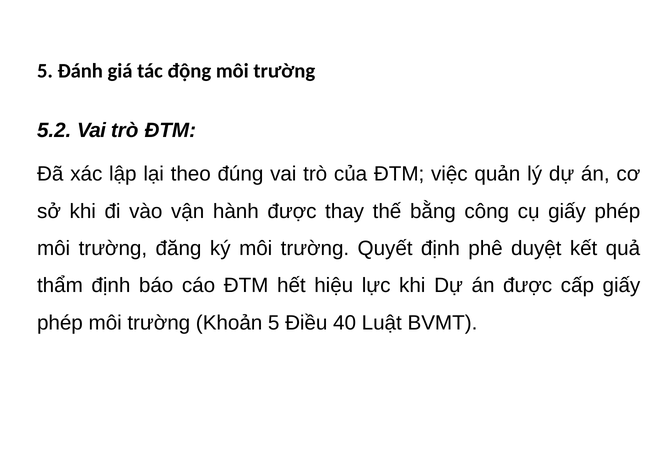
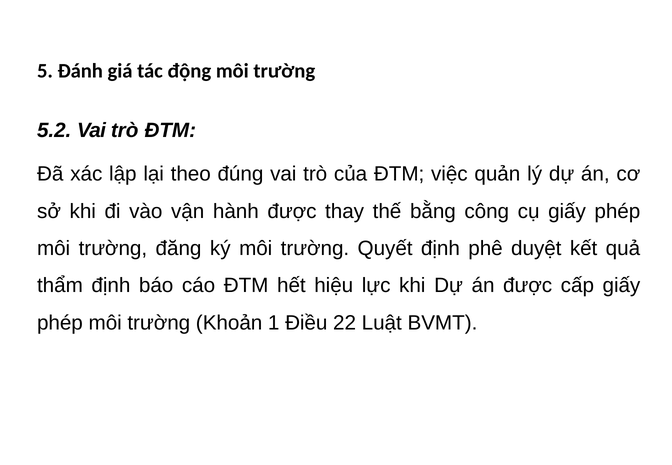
Khoản 5: 5 -> 1
40: 40 -> 22
